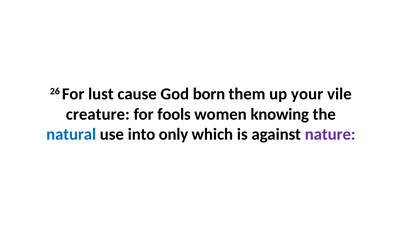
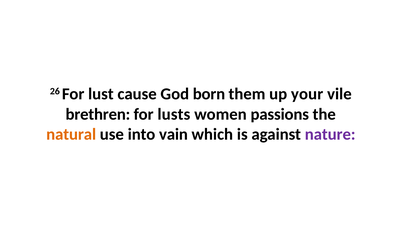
creature: creature -> brethren
fools: fools -> lusts
knowing: knowing -> passions
natural colour: blue -> orange
only: only -> vain
